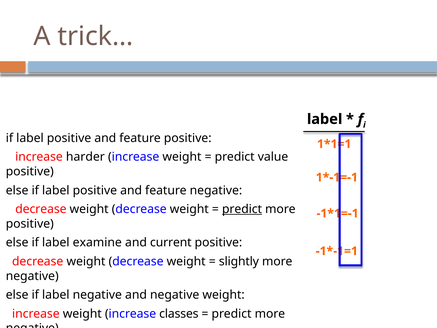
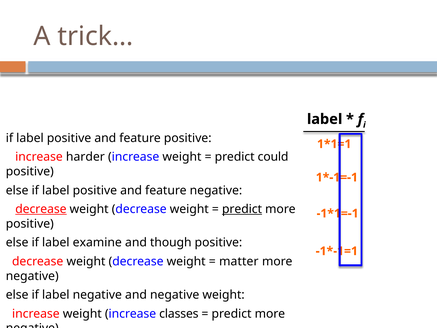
value: value -> could
decrease at (41, 209) underline: none -> present
current: current -> though
slightly: slightly -> matter
